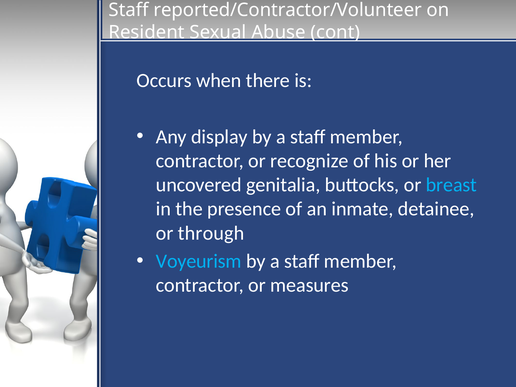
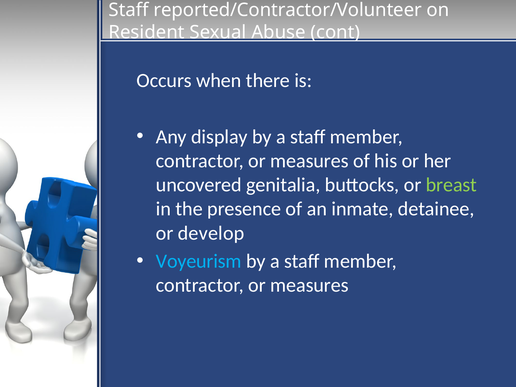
recognize at (309, 161): recognize -> measures
breast colour: light blue -> light green
through: through -> develop
